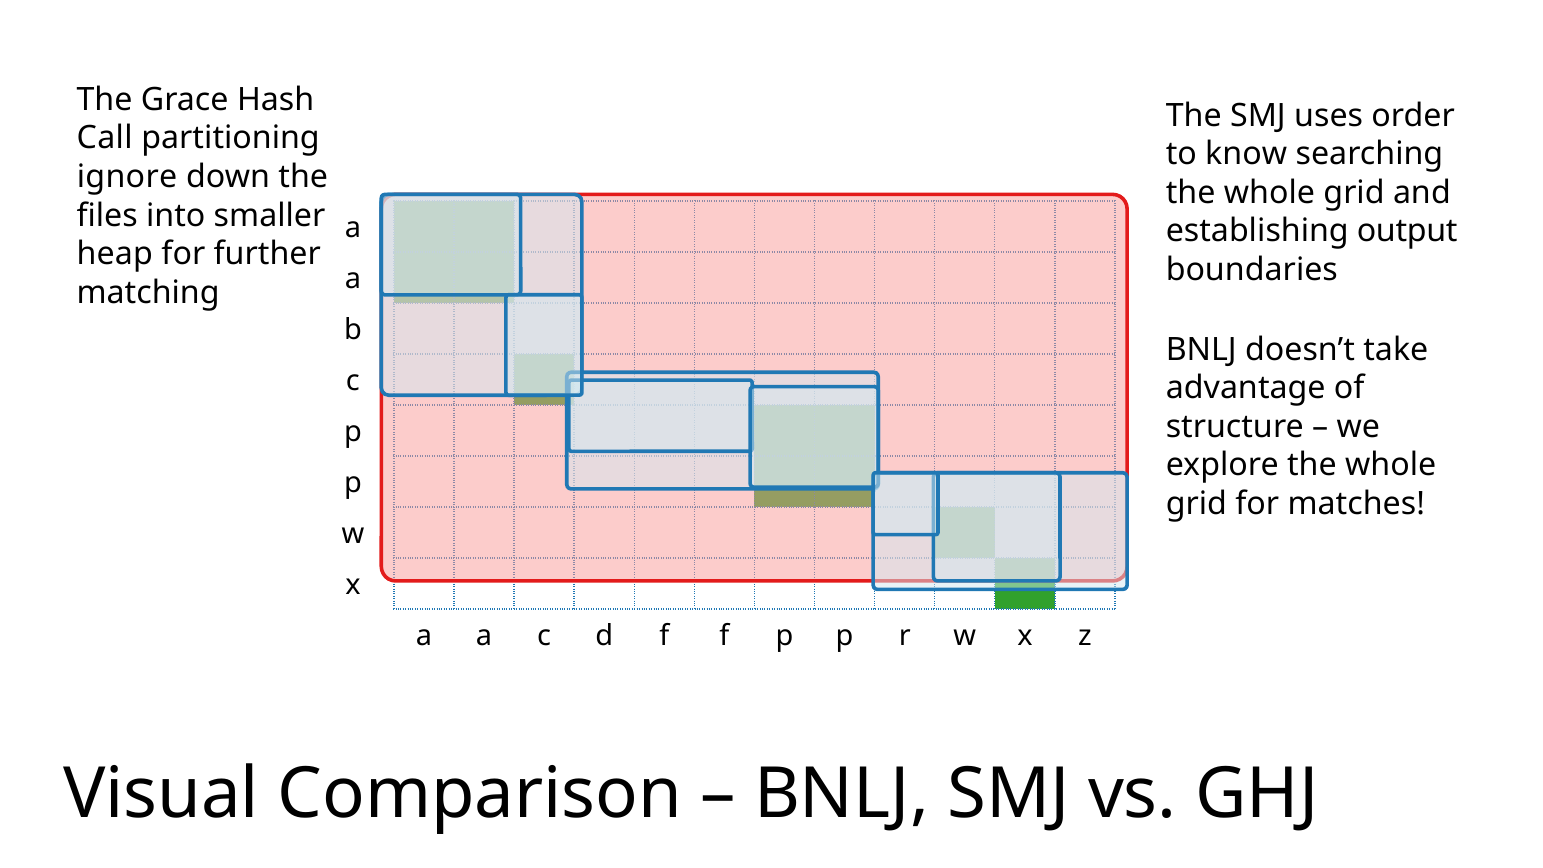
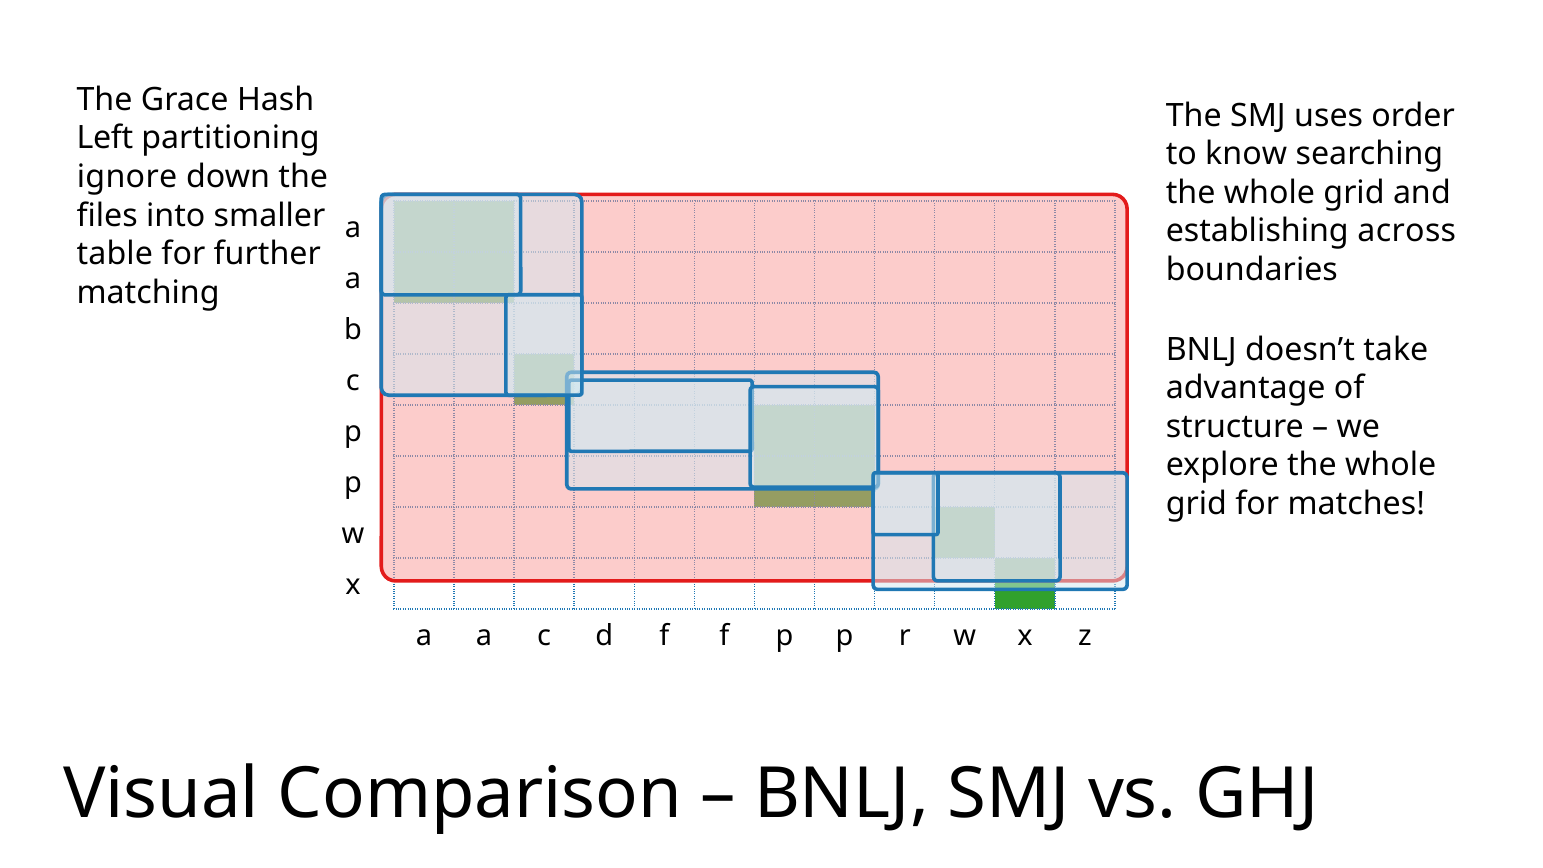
Call: Call -> Left
output: output -> across
heap: heap -> table
